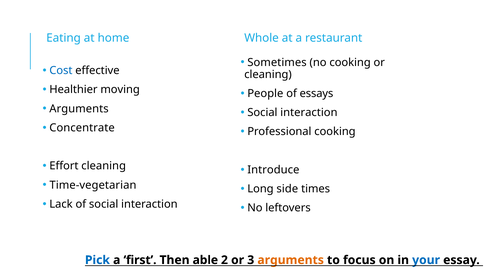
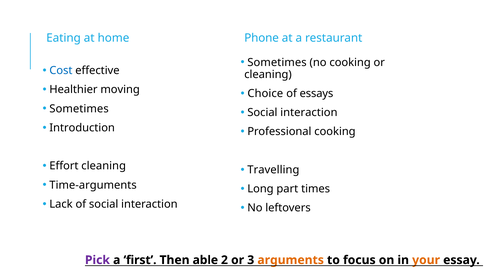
Whole: Whole -> Phone
People: People -> Choice
Arguments at (79, 109): Arguments -> Sometimes
Concentrate: Concentrate -> Introduction
Introduce: Introduce -> Travelling
Time-vegetarian: Time-vegetarian -> Time-arguments
side: side -> part
Pick colour: blue -> purple
your colour: blue -> orange
